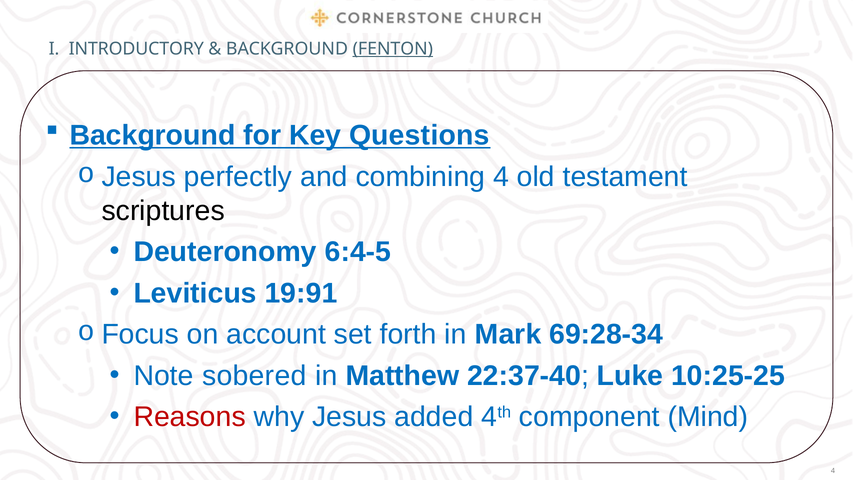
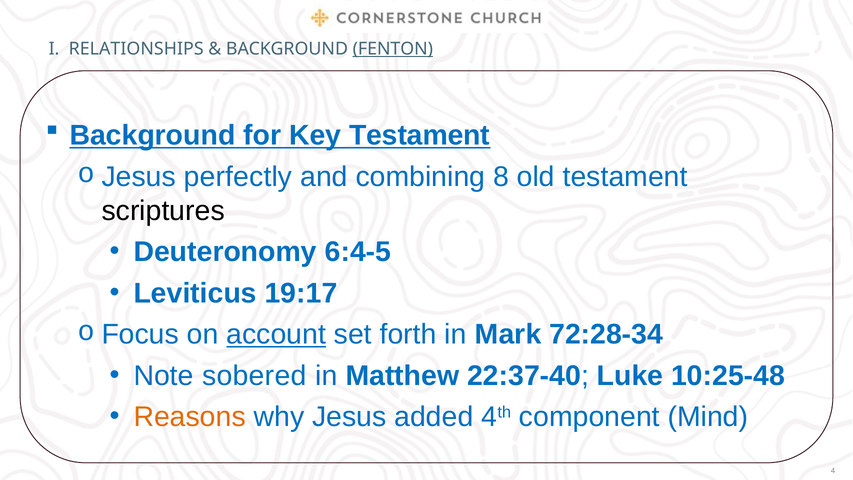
INTRODUCTORY: INTRODUCTORY -> RELATIONSHIPS
Key Questions: Questions -> Testament
combining 4: 4 -> 8
19:91: 19:91 -> 19:17
account underline: none -> present
69:28-34: 69:28-34 -> 72:28-34
10:25-25: 10:25-25 -> 10:25-48
Reasons colour: red -> orange
